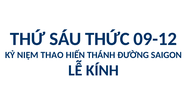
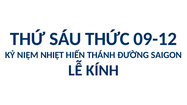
THAO: THAO -> NHIỆT
